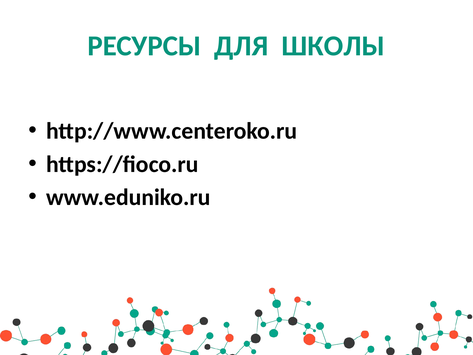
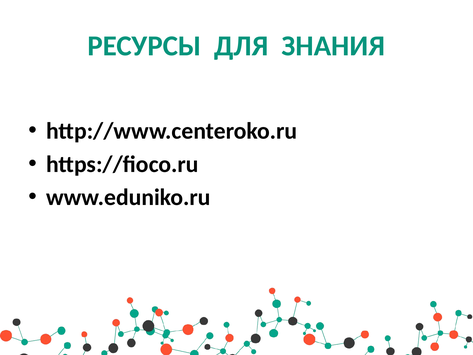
ШКОЛЫ: ШКОЛЫ -> ЗНАНИЯ
